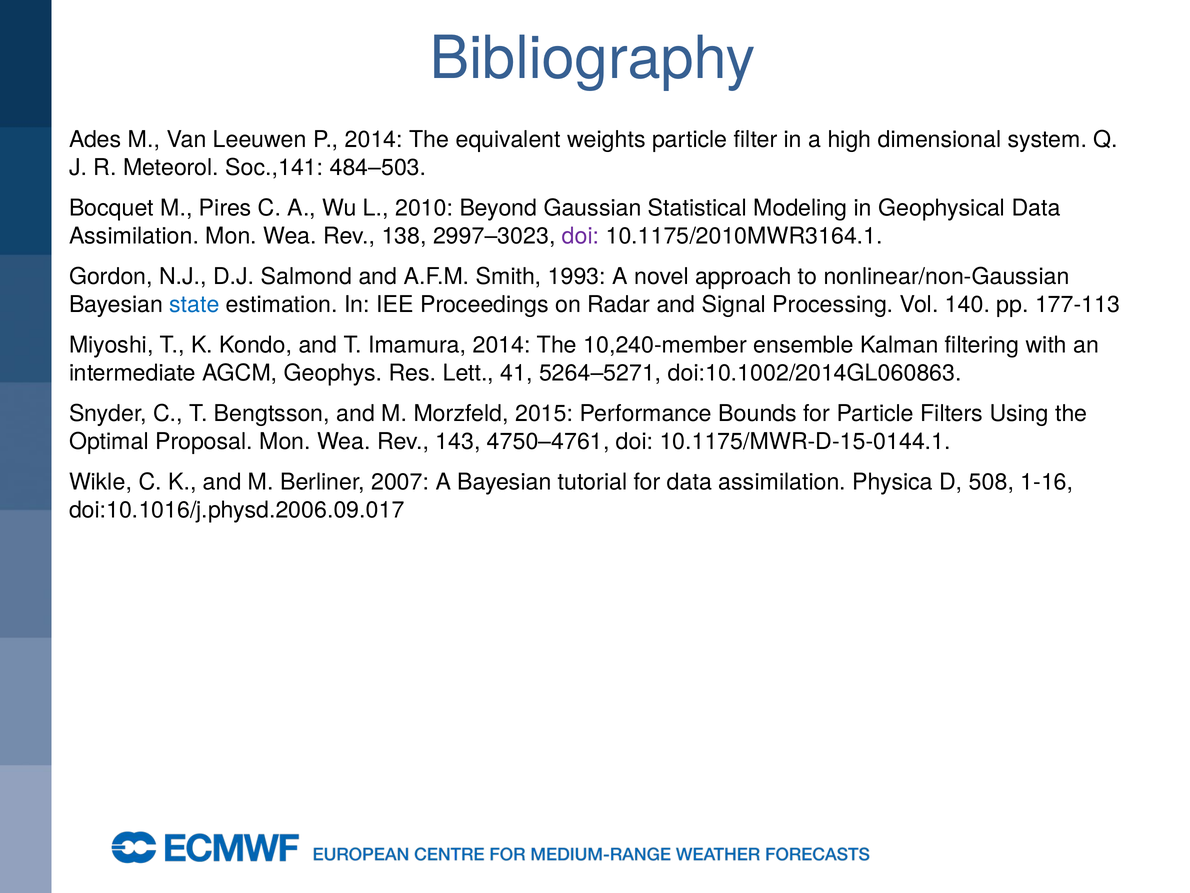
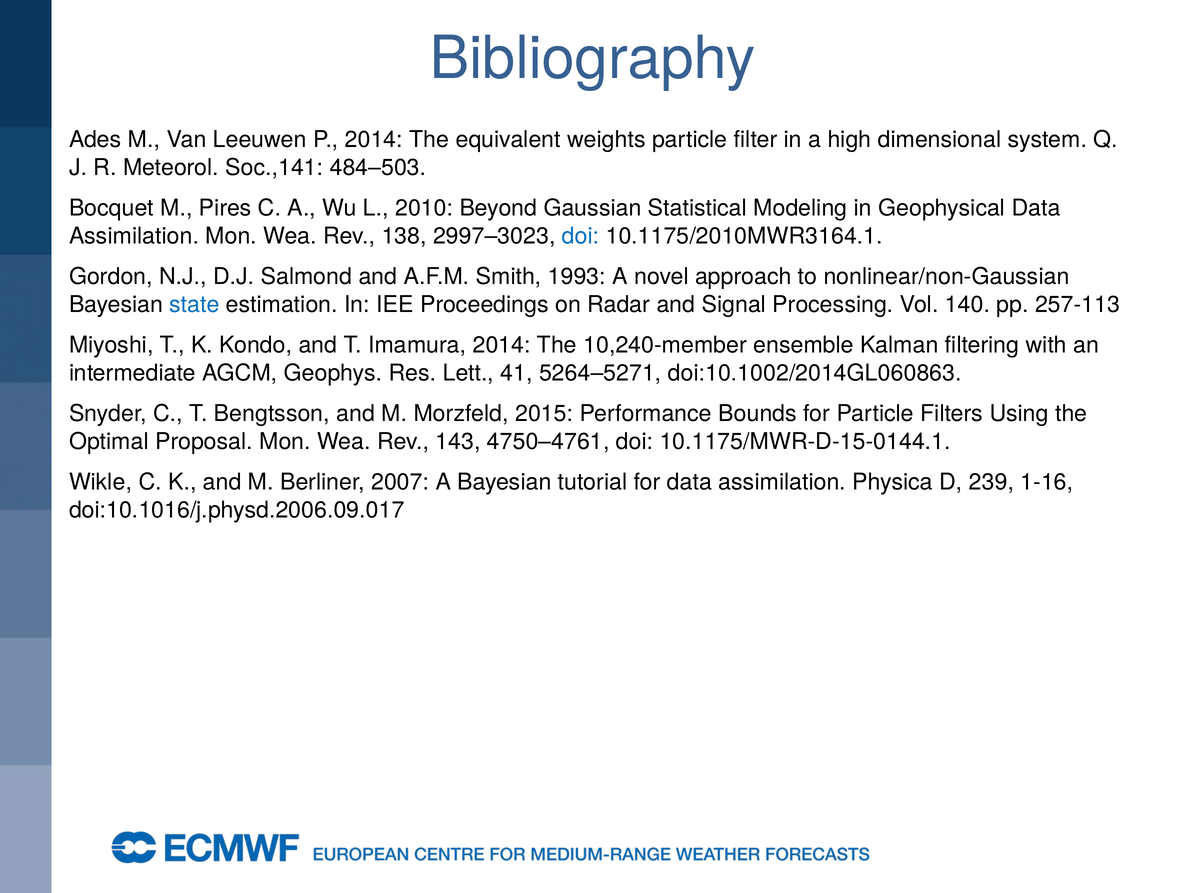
doi at (581, 236) colour: purple -> blue
177-113: 177-113 -> 257-113
508: 508 -> 239
